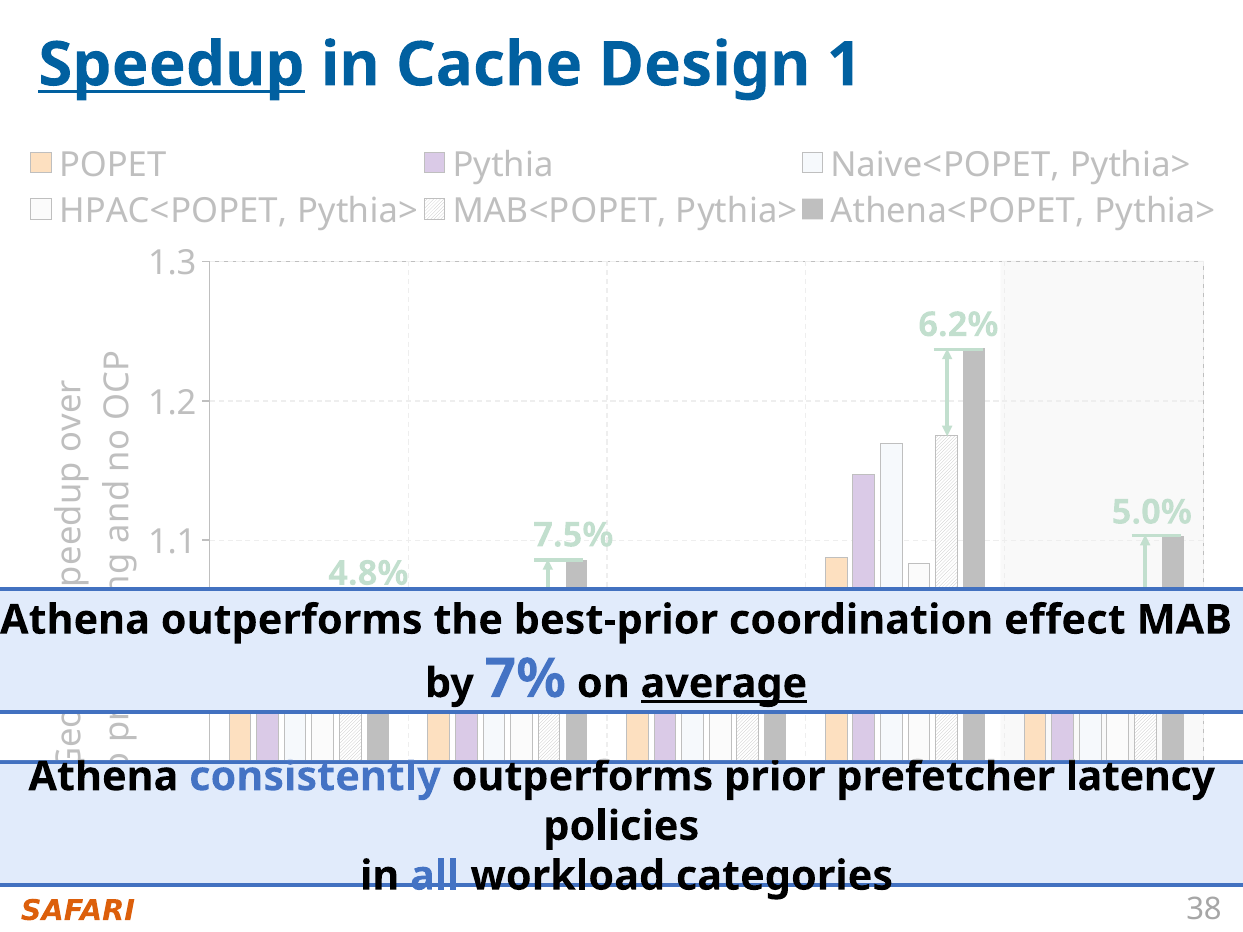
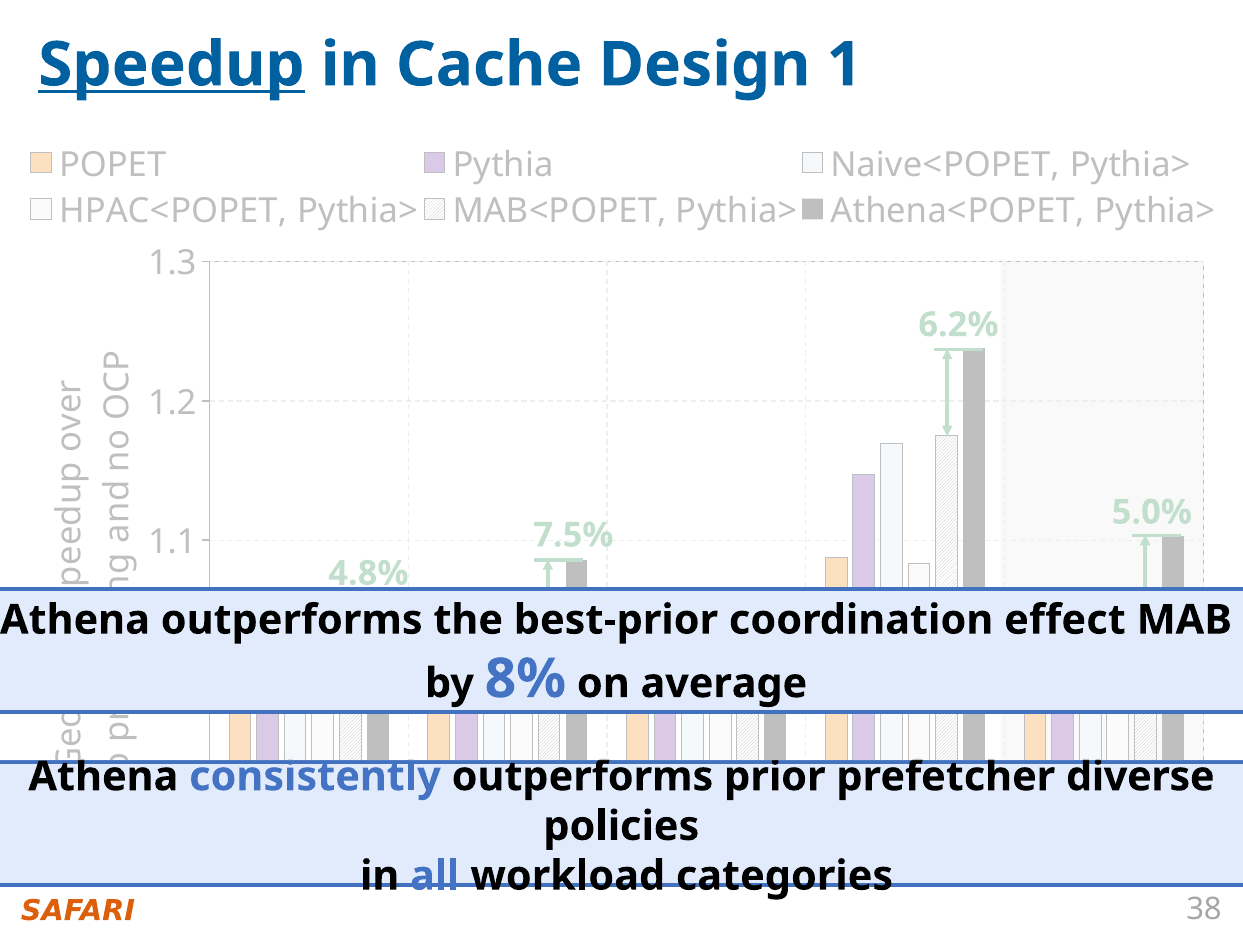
7%: 7% -> 8%
average underline: present -> none
latency: latency -> diverse
